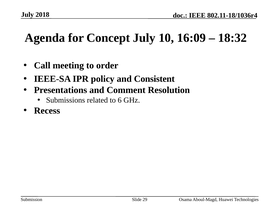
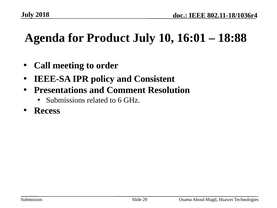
Concept: Concept -> Product
16:09: 16:09 -> 16:01
18:32: 18:32 -> 18:88
